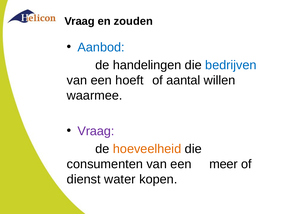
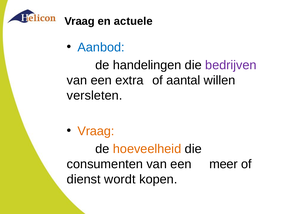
zouden: zouden -> actuele
bedrijven colour: blue -> purple
hoeft: hoeft -> extra
waarmee: waarmee -> versleten
Vraag at (96, 131) colour: purple -> orange
water: water -> wordt
